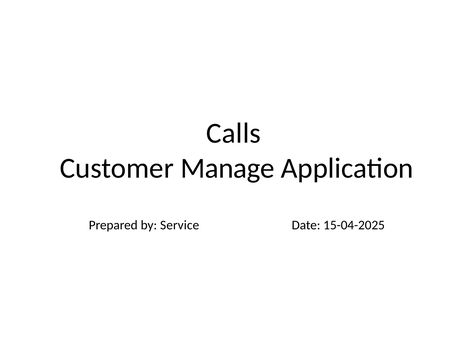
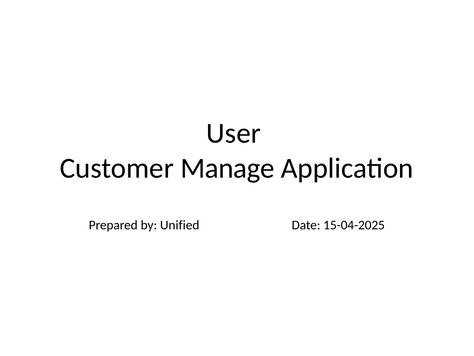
Calls: Calls -> User
Service: Service -> Unified
